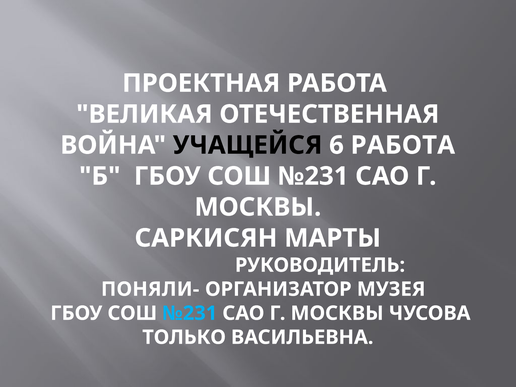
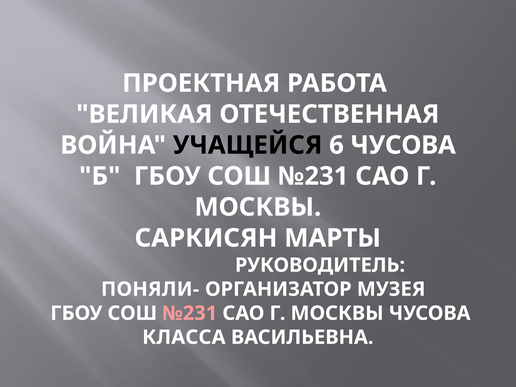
6 РАБОТА: РАБОТА -> ЧУСОВА
№231 at (190, 313) colour: light blue -> pink
ТОЛЬКО: ТОЛЬКО -> КЛАССА
